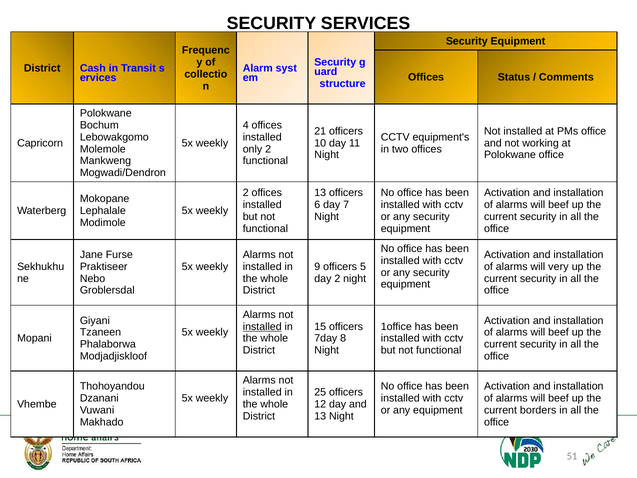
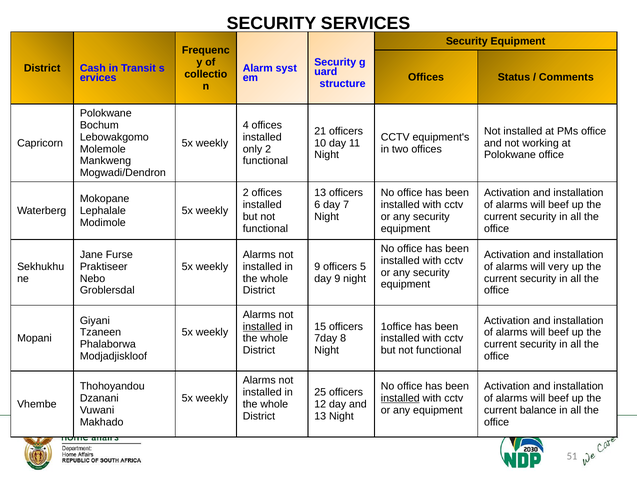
day 2: 2 -> 9
installed at (400, 398) underline: none -> present
borders: borders -> balance
